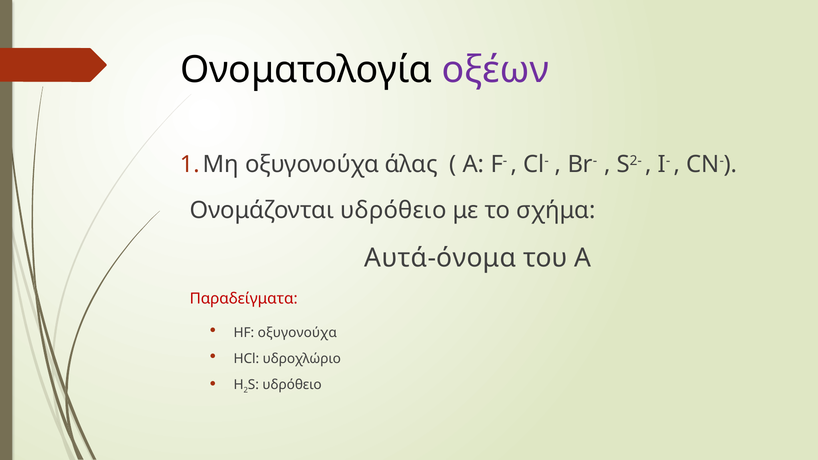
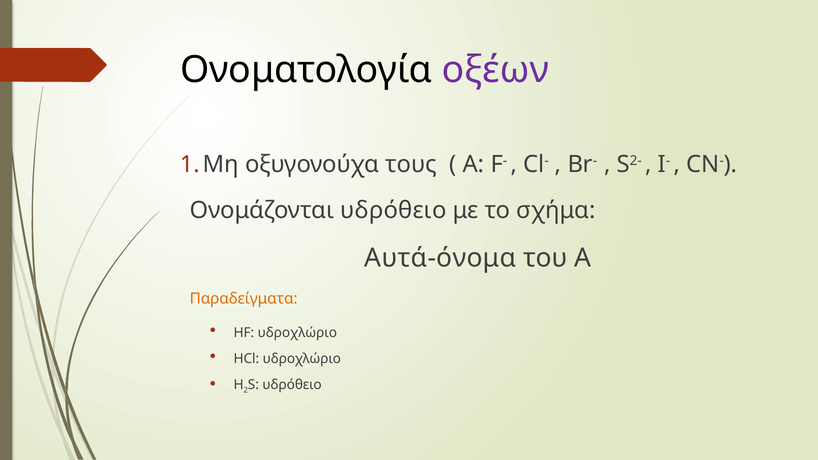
άλας: άλας -> τους
Παραδείγματα colour: red -> orange
HF οξυγονούχα: οξυγονούχα -> υδροχλώριο
